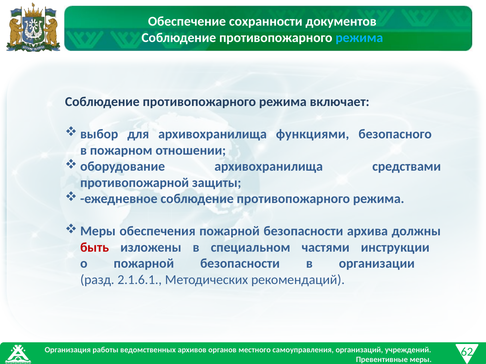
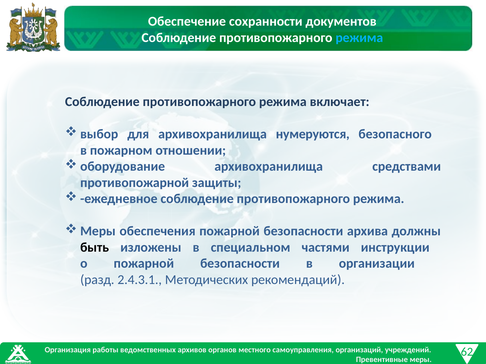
функциями: функциями -> нумеруются
быть colour: red -> black
2.1.6.1: 2.1.6.1 -> 2.4.3.1
